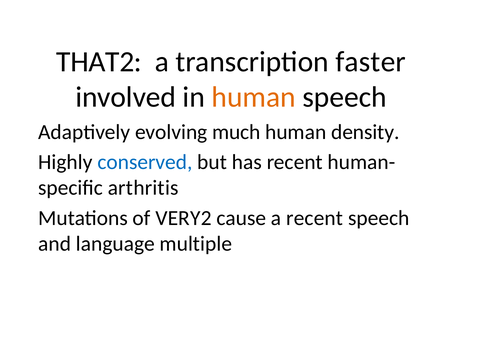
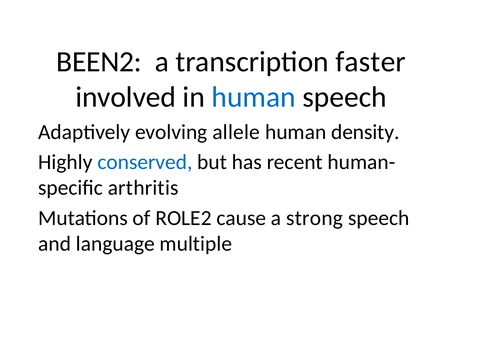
THAT2: THAT2 -> BEEN2
human at (254, 97) colour: orange -> blue
much: much -> allele
VERY2: VERY2 -> ROLE2
a recent: recent -> strong
